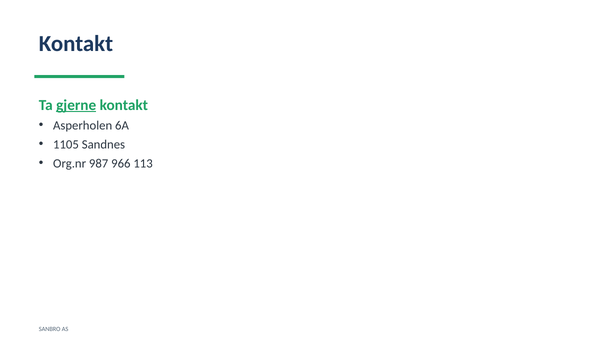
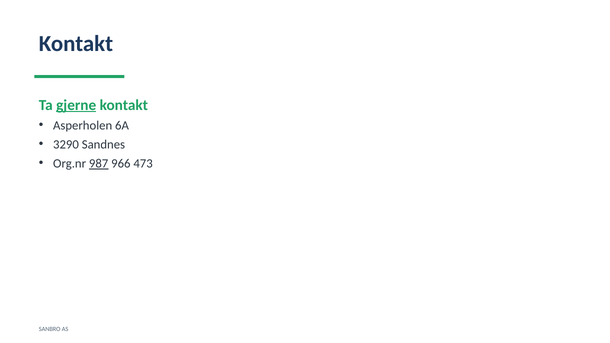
1105: 1105 -> 3290
987 underline: none -> present
113: 113 -> 473
